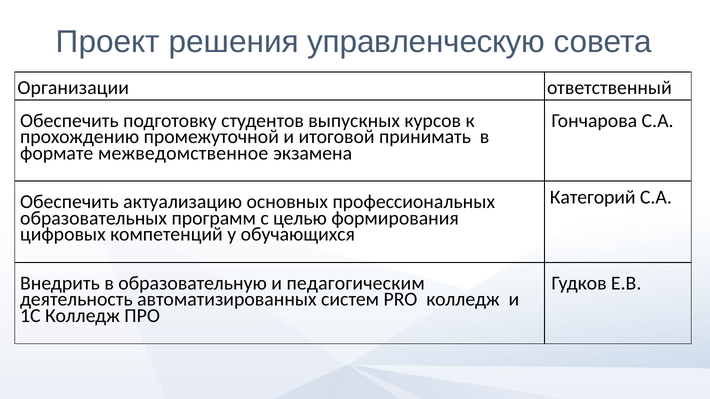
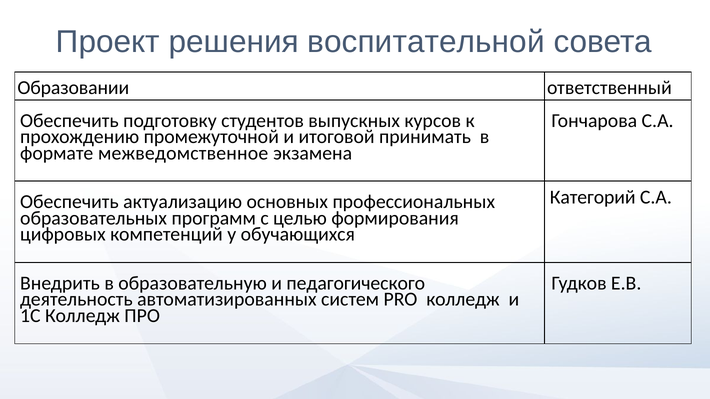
управленческую: управленческую -> воспитательной
Организации: Организации -> Образовании
педагогическим: педагогическим -> педагогического
